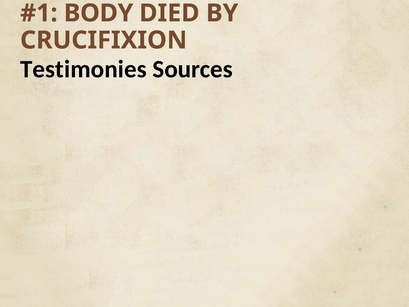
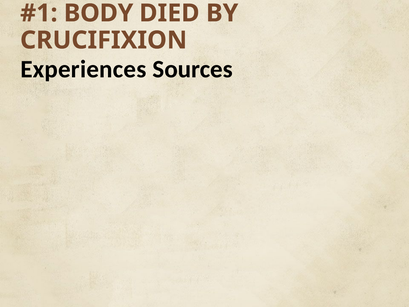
Testimonies: Testimonies -> Experiences
